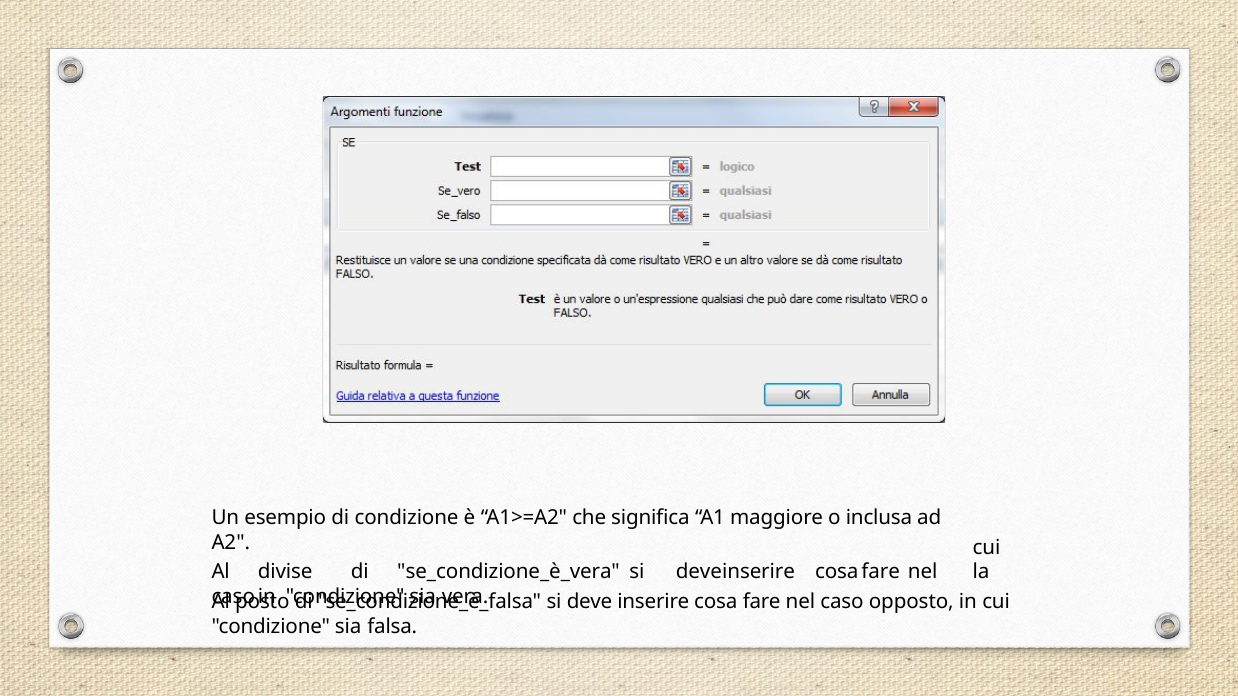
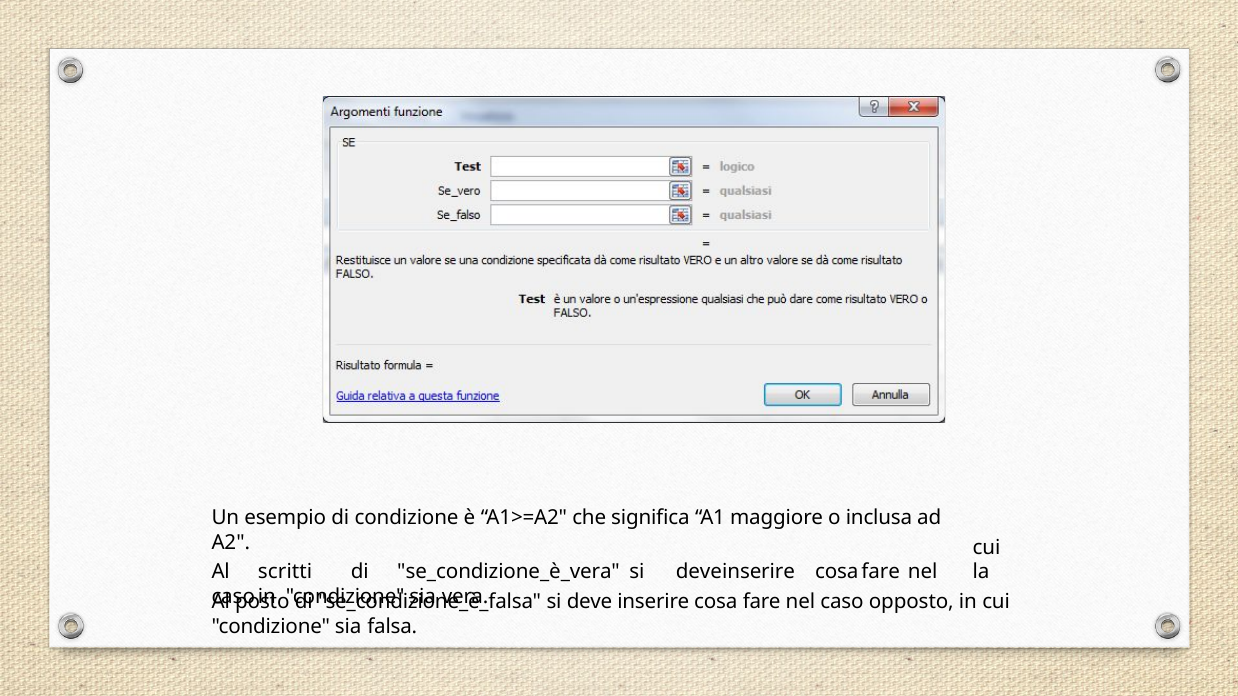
divise: divise -> scritti
